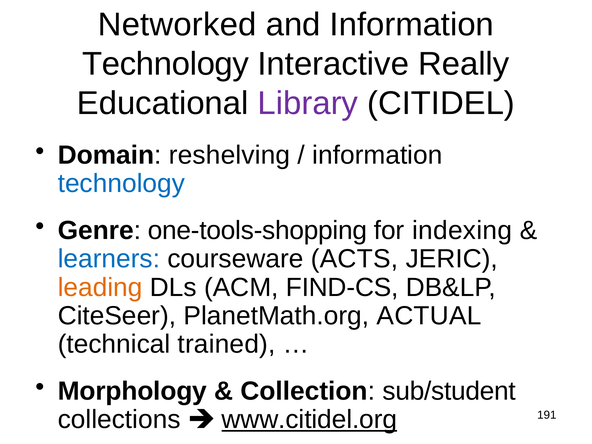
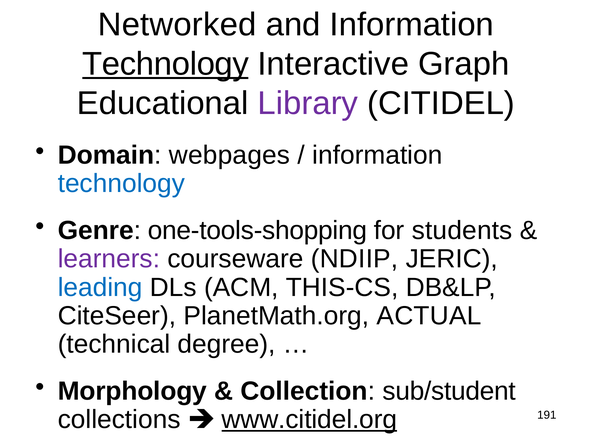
Technology at (166, 64) underline: none -> present
Really: Really -> Graph
reshelving: reshelving -> webpages
indexing: indexing -> students
learners colour: blue -> purple
ACTS: ACTS -> NDIIP
leading colour: orange -> blue
FIND-CS: FIND-CS -> THIS-CS
trained: trained -> degree
